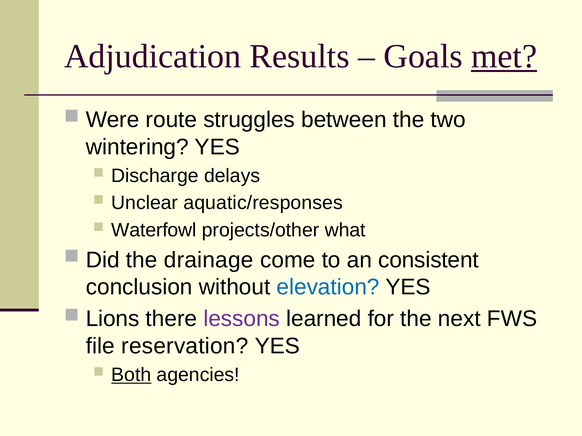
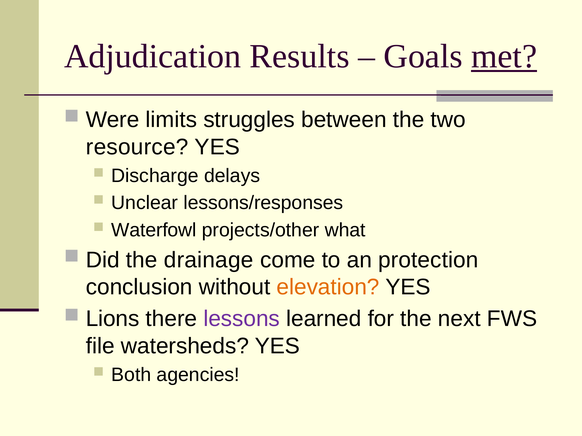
route: route -> limits
wintering: wintering -> resource
aquatic/responses: aquatic/responses -> lessons/responses
consistent: consistent -> protection
elevation colour: blue -> orange
reservation: reservation -> watersheds
Both underline: present -> none
